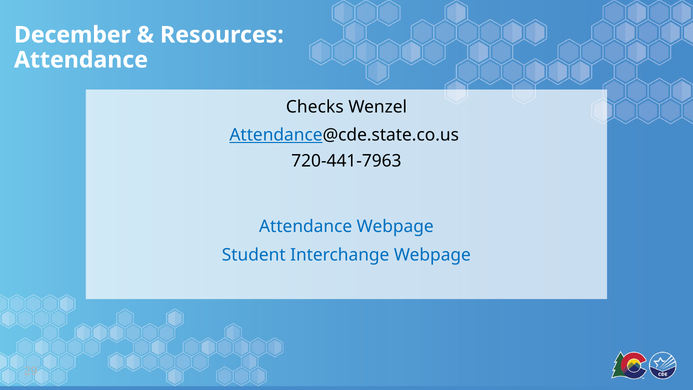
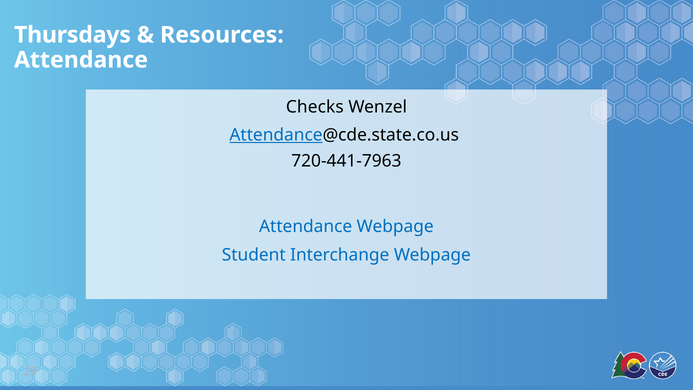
December: December -> Thursdays
